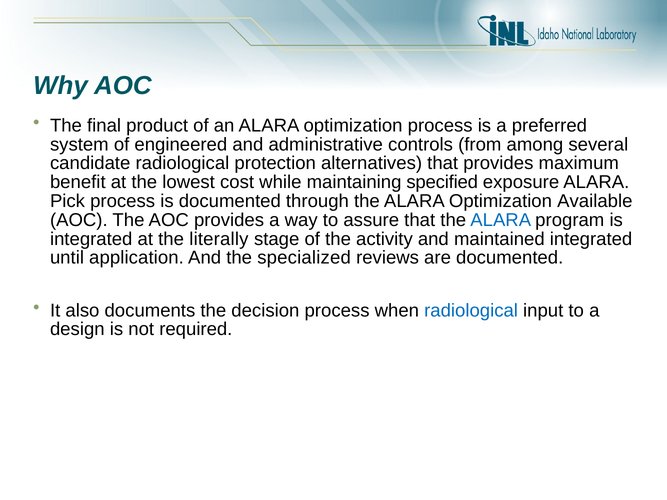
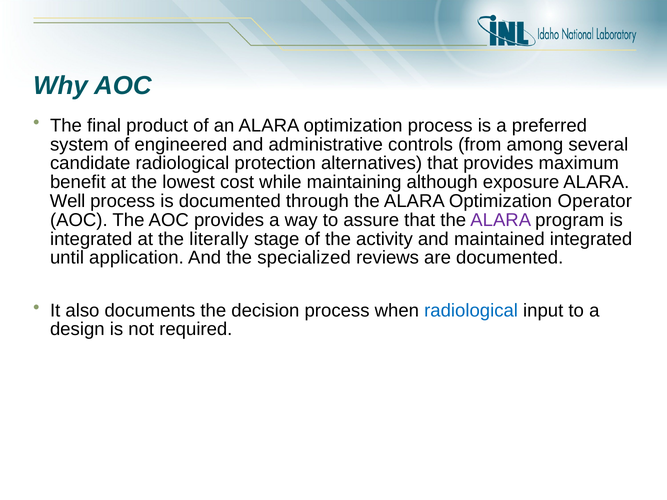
specified: specified -> although
Pick: Pick -> Well
Available: Available -> Operator
ALARA at (501, 220) colour: blue -> purple
